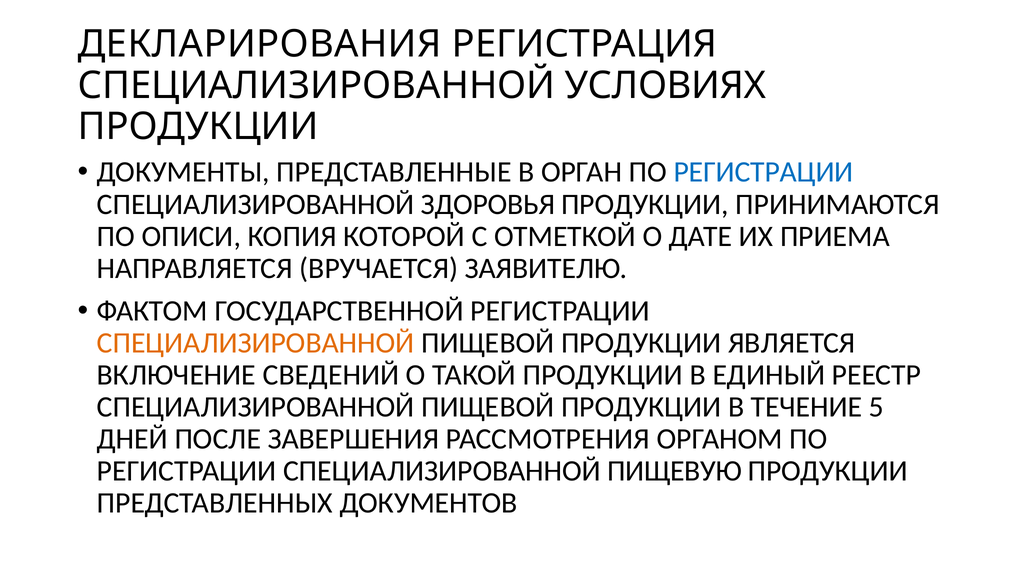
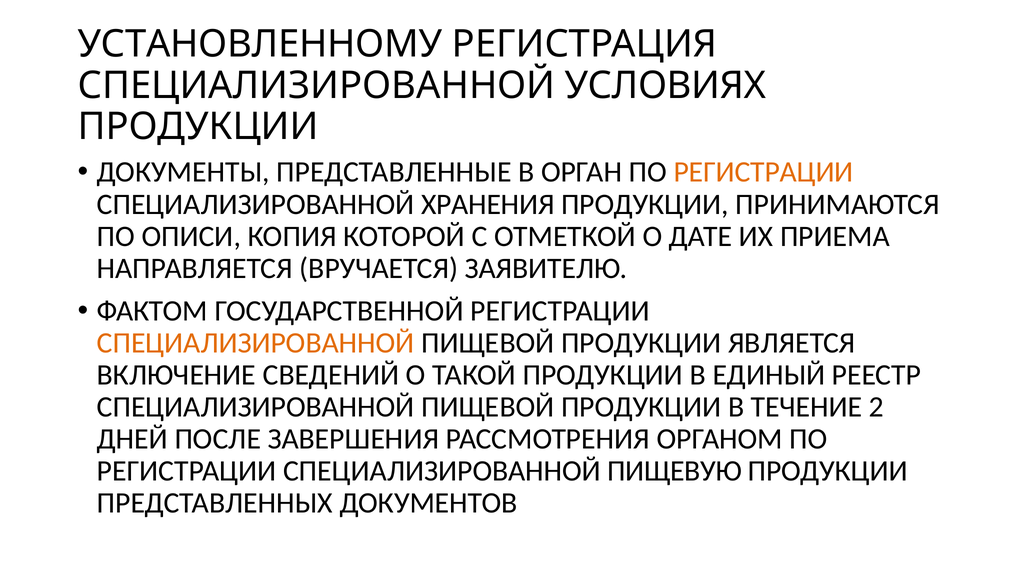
ДЕКЛАРИРОВАНИЯ: ДЕКЛАРИРОВАНИЯ -> УСТАНОВЛЕННОМУ
РЕГИСТРАЦИИ at (764, 172) colour: blue -> orange
ЗДОРОВЬЯ: ЗДОРОВЬЯ -> ХРАНЕНИЯ
5: 5 -> 2
